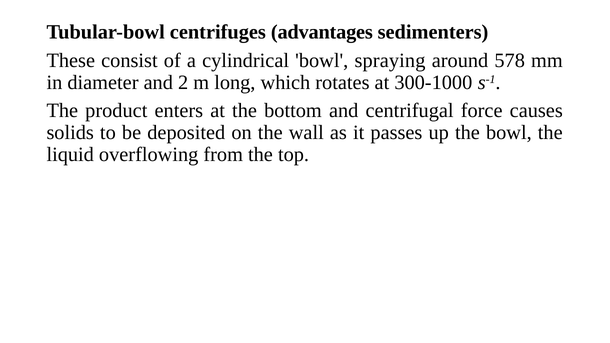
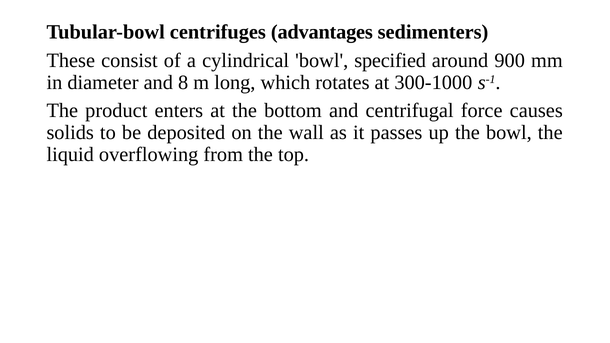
spraying: spraying -> specified
578: 578 -> 900
2: 2 -> 8
